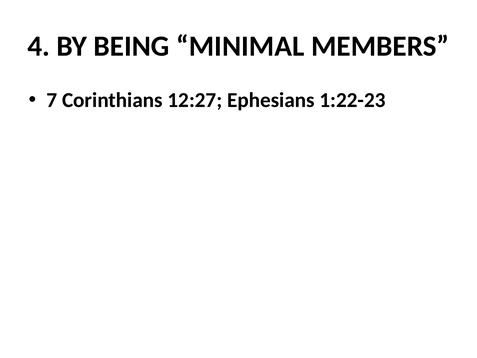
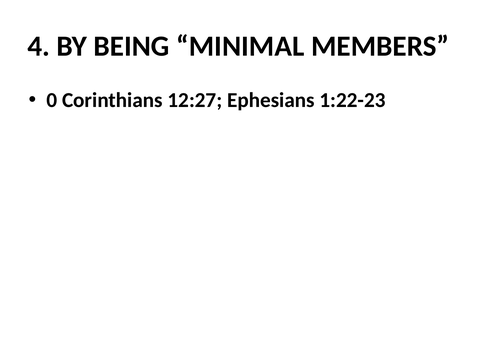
7: 7 -> 0
